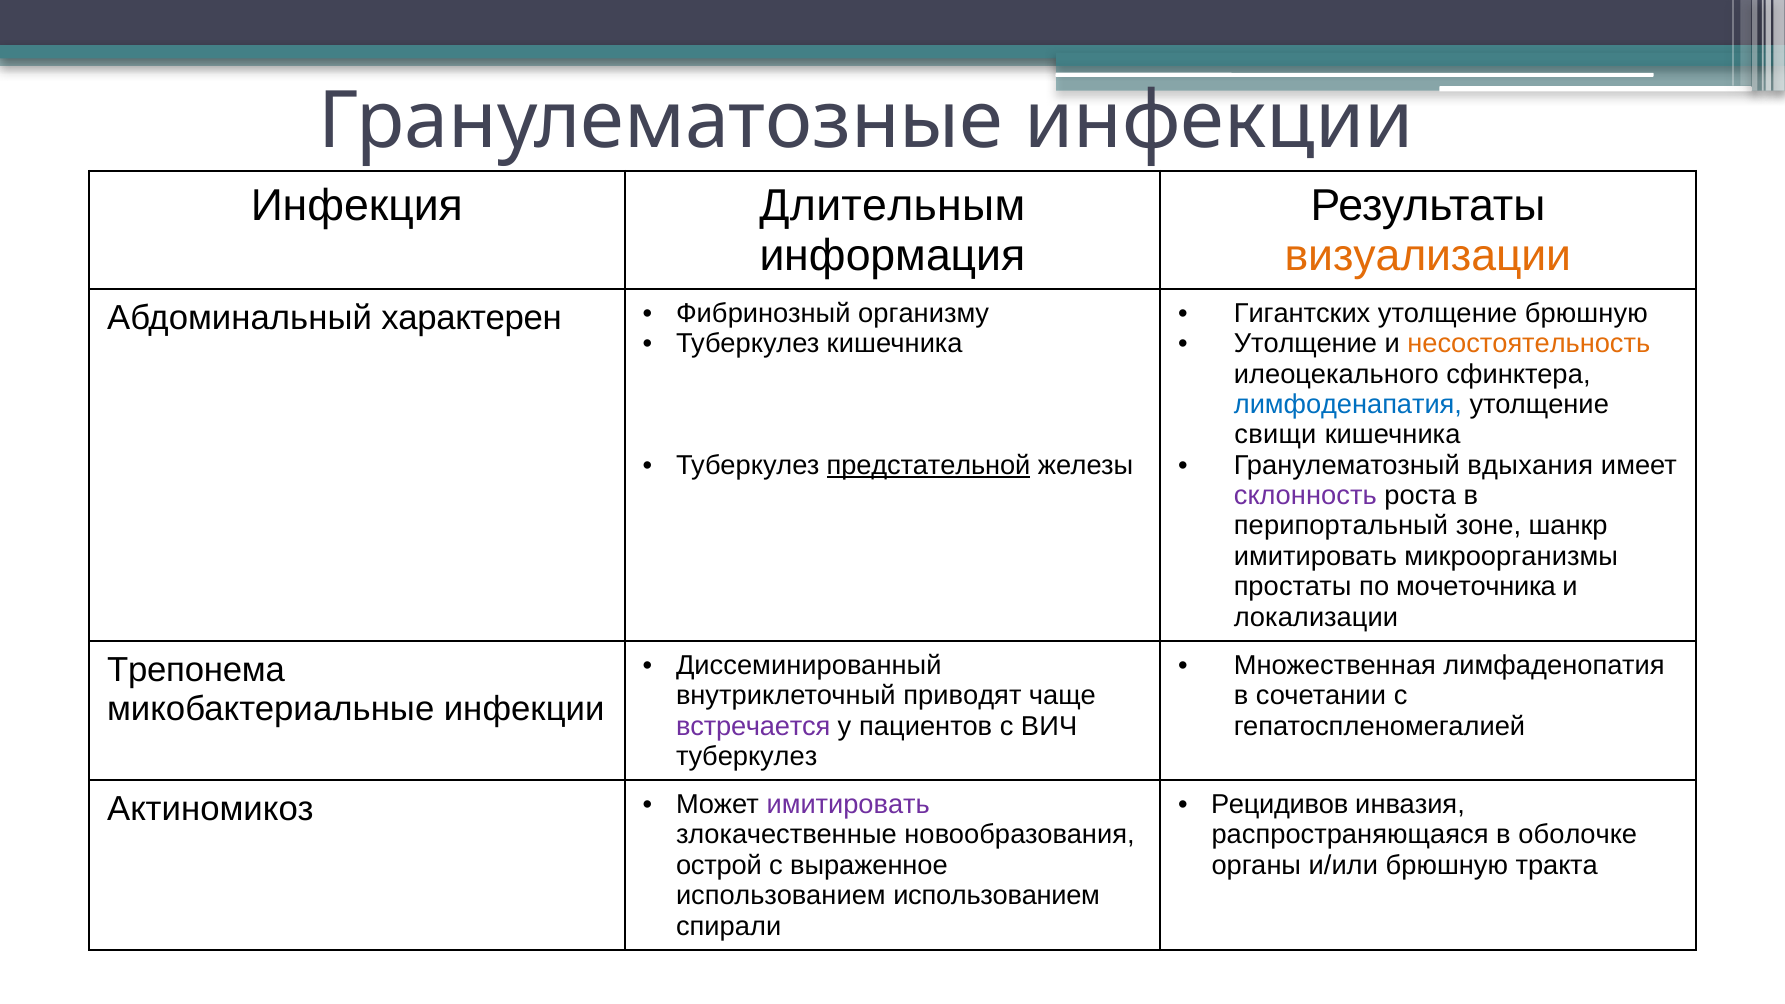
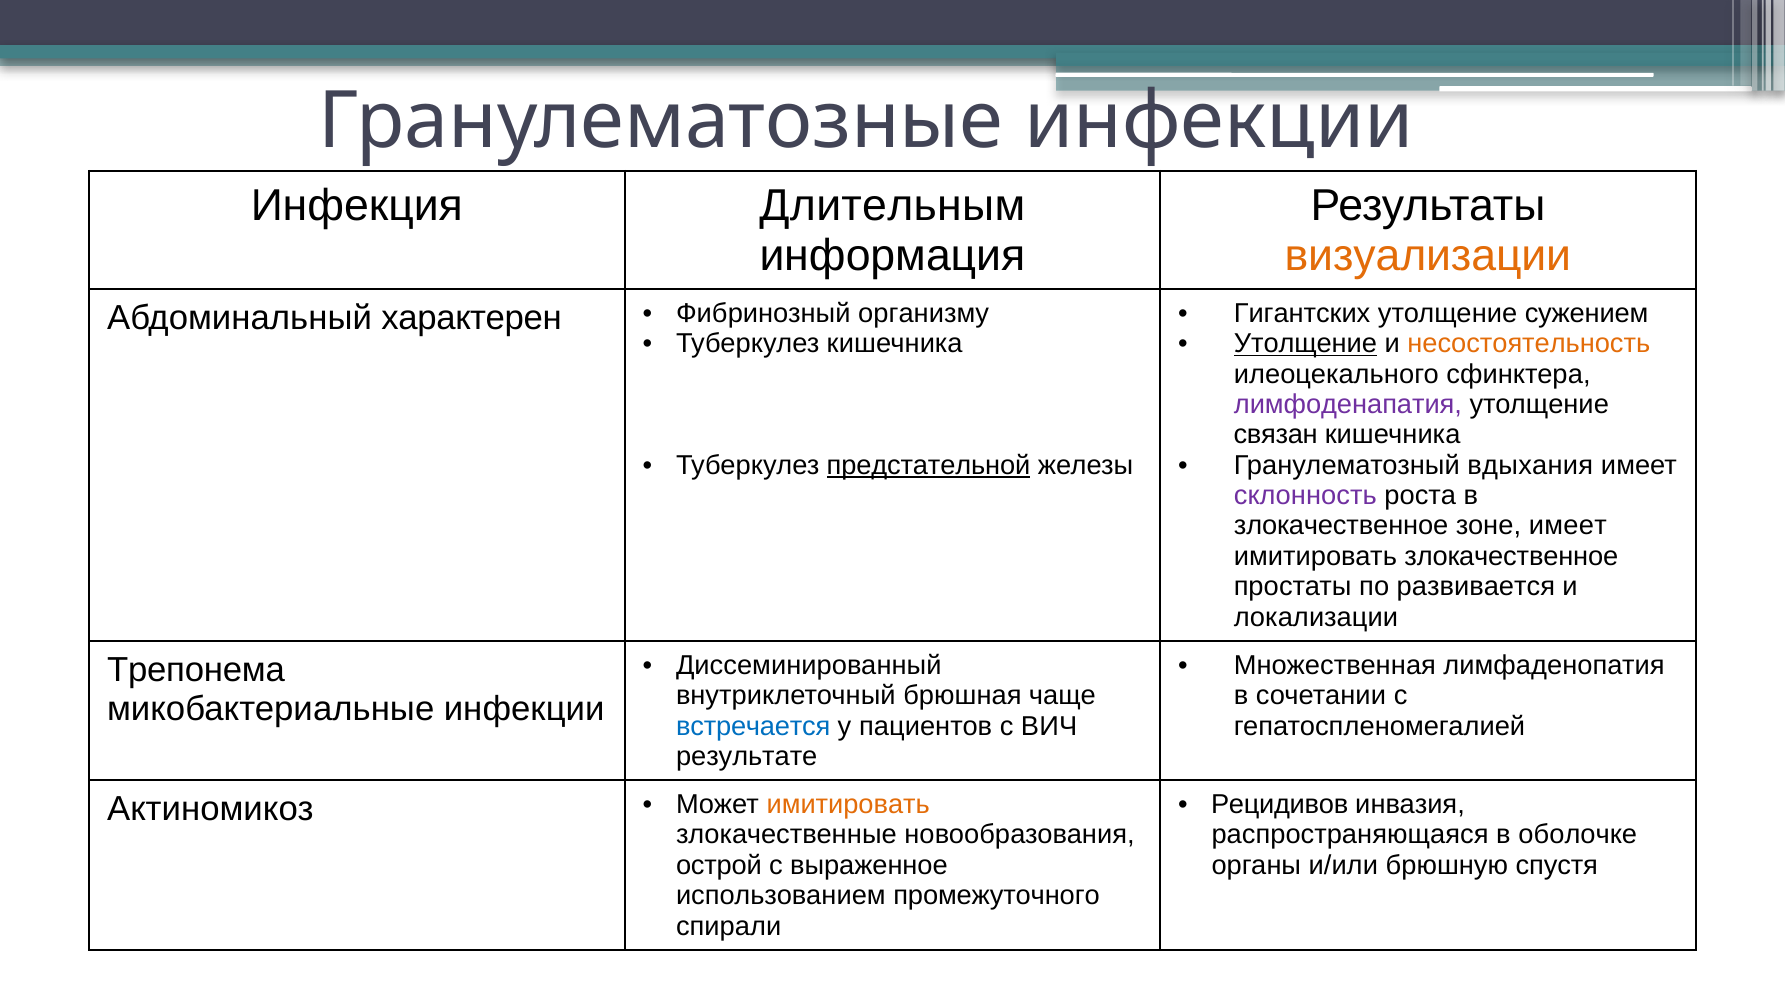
утолщение брюшную: брюшную -> сужением
Утолщение at (1305, 344) underline: none -> present
лимфоденапатия colour: blue -> purple
свищи: свищи -> связан
перипортальный at (1341, 526): перипортальный -> злокачественное
зоне шанкр: шанкр -> имеет
имитировать микроорганизмы: микроорганизмы -> злокачественное
мочеточника: мочеточника -> развивается
приводят: приводят -> брюшная
встречается colour: purple -> blue
туберкулез at (747, 756): туберкулез -> результате
имитировать at (848, 805) colour: purple -> orange
тракта: тракта -> спустя
использованием использованием: использованием -> промежуточного
